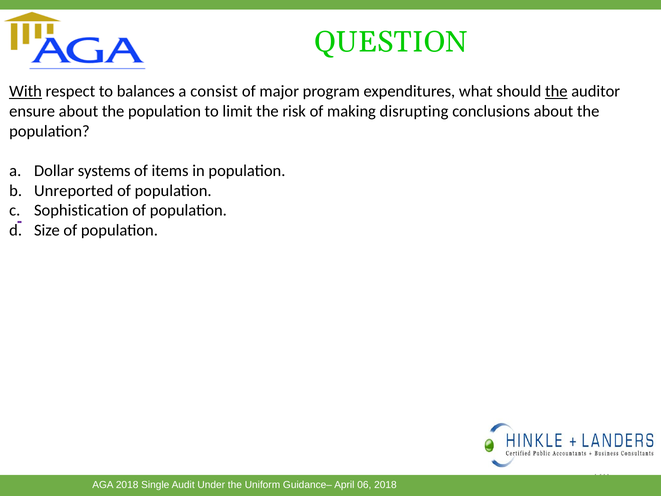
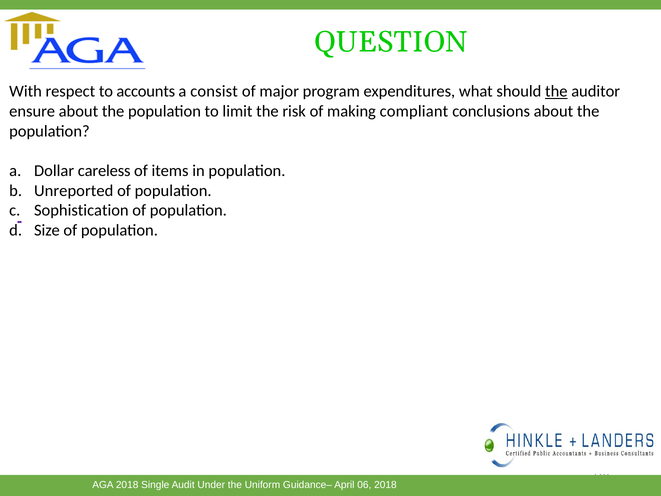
With underline: present -> none
balances: balances -> accounts
disrupting: disrupting -> compliant
systems: systems -> careless
